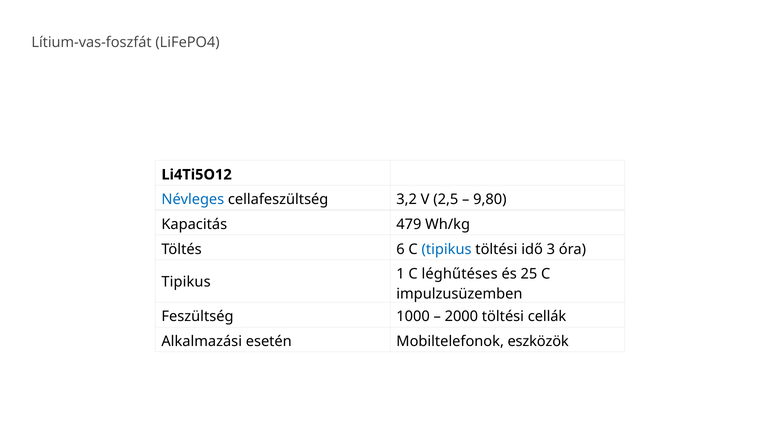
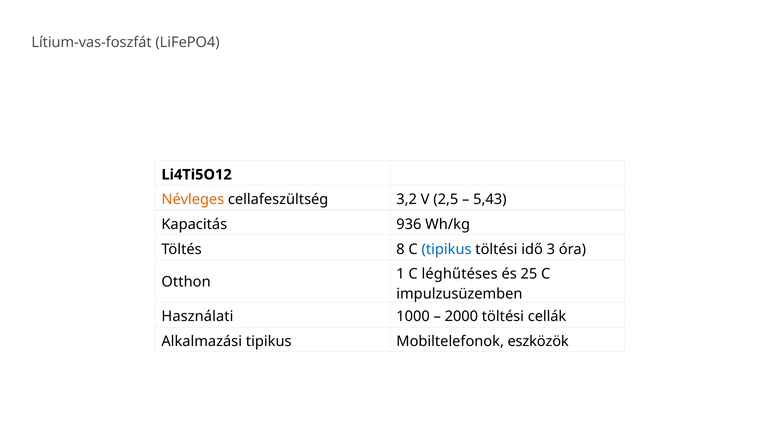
Névleges colour: blue -> orange
9,80: 9,80 -> 5,43
479: 479 -> 936
6: 6 -> 8
Tipikus at (186, 282): Tipikus -> Otthon
Feszültség: Feszültség -> Használati
Alkalmazási esetén: esetén -> tipikus
